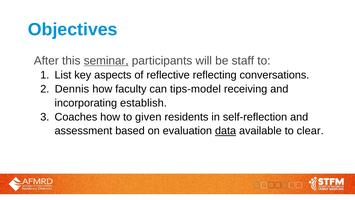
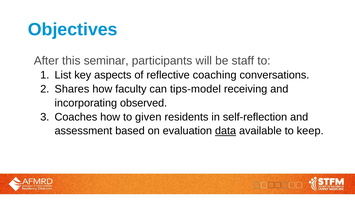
seminar underline: present -> none
reflecting: reflecting -> coaching
Dennis: Dennis -> Shares
establish: establish -> observed
clear: clear -> keep
